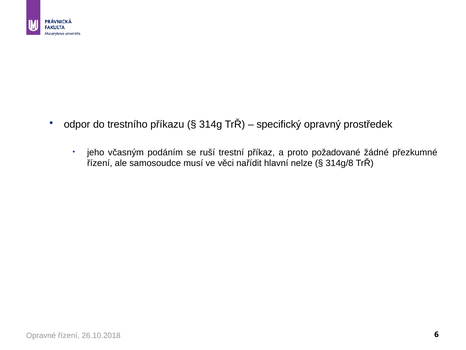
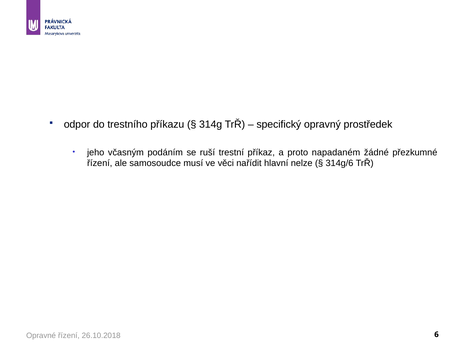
požadované: požadované -> napadaném
314g/8: 314g/8 -> 314g/6
